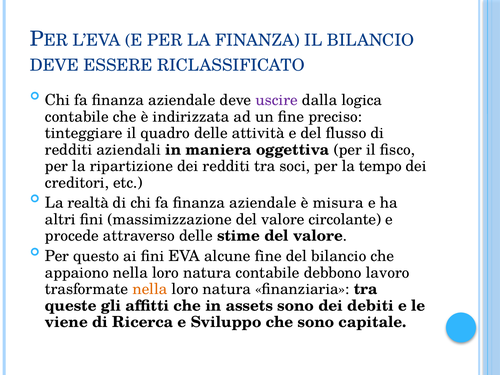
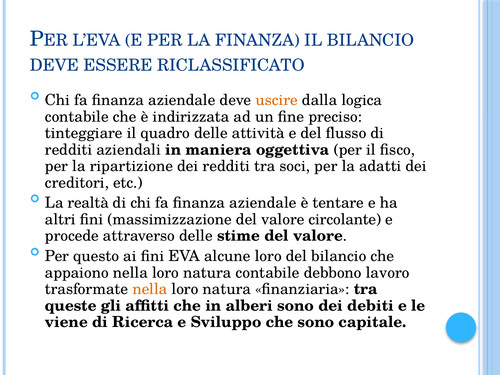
uscire colour: purple -> orange
tempo: tempo -> adatti
misura: misura -> tentare
alcune fine: fine -> loro
assets: assets -> alberi
